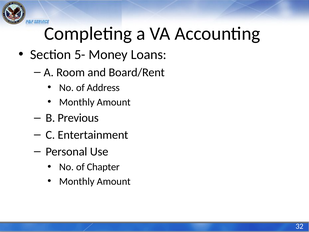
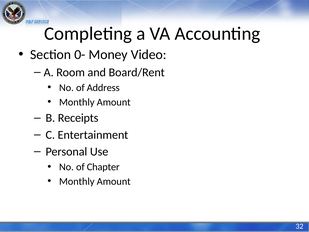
5-: 5- -> 0-
Loans: Loans -> Video
Previous: Previous -> Receipts
